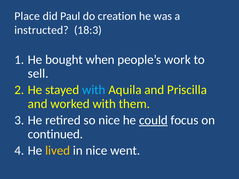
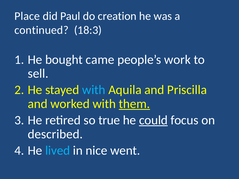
instructed: instructed -> continued
when: when -> came
them underline: none -> present
so nice: nice -> true
continued: continued -> described
lived colour: yellow -> light blue
